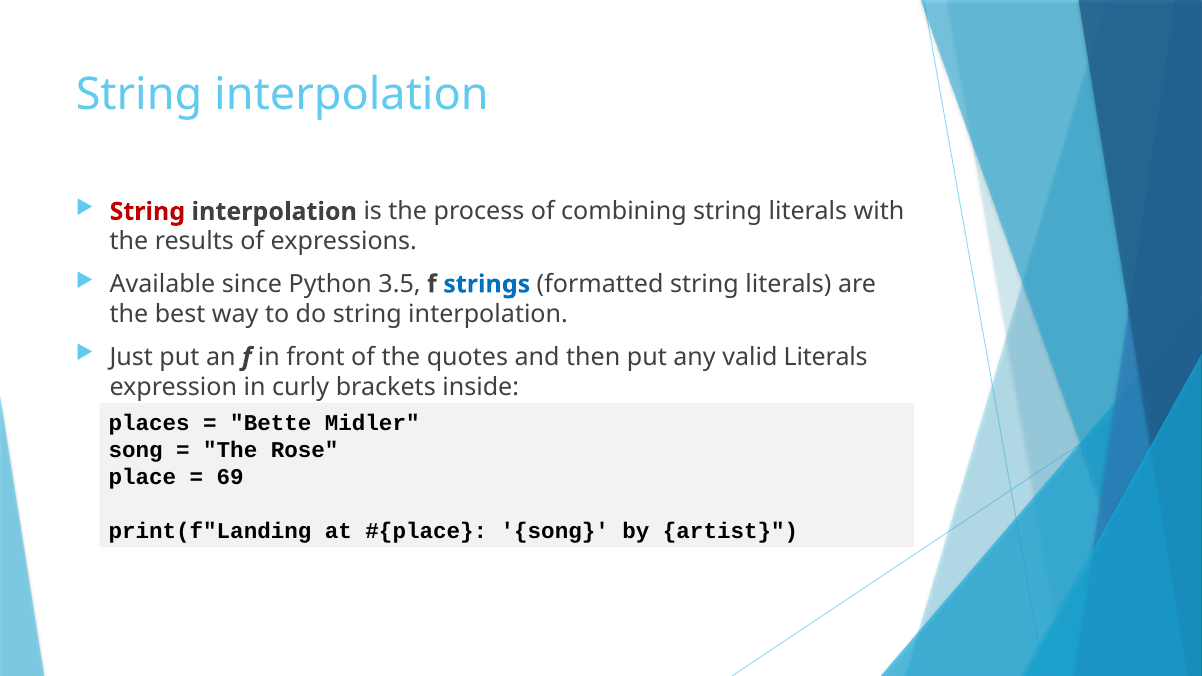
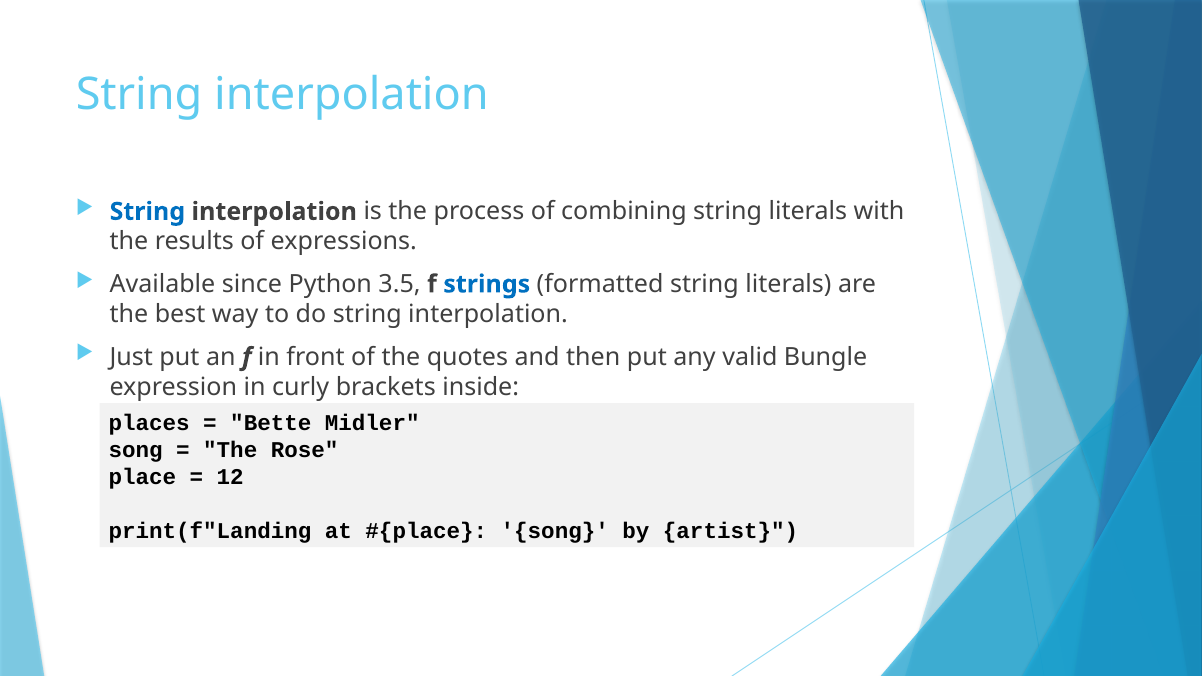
String at (147, 212) colour: red -> blue
valid Literals: Literals -> Bungle
69: 69 -> 12
